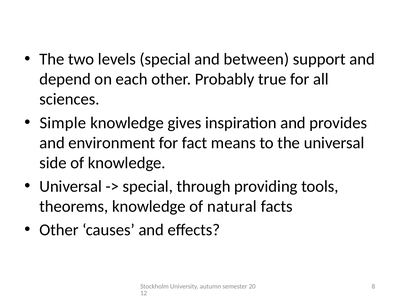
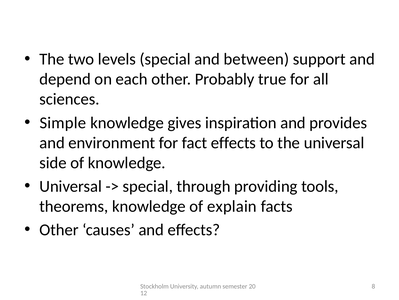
fact means: means -> effects
natural: natural -> explain
